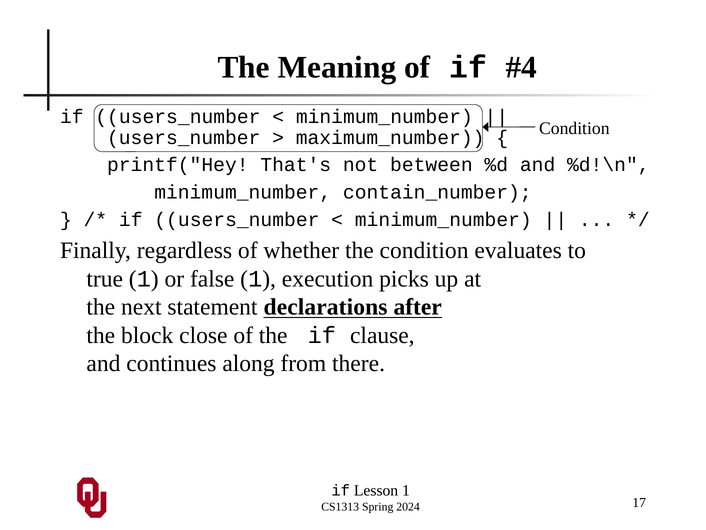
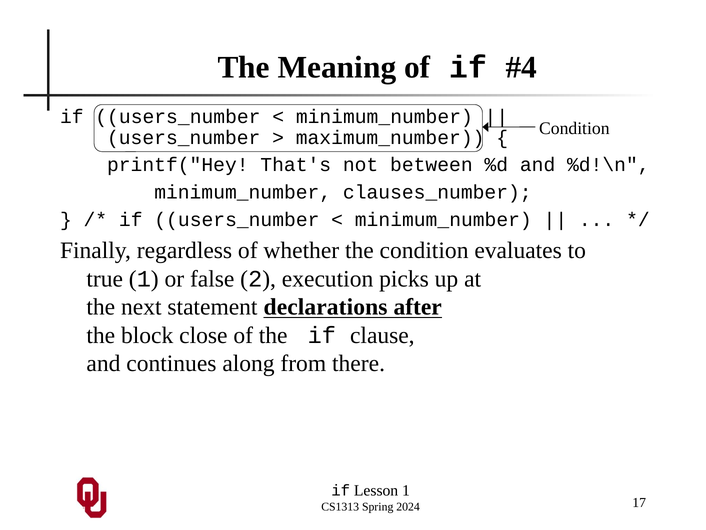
contain_number: contain_number -> clauses_number
1 at (255, 279): 1 -> 2
